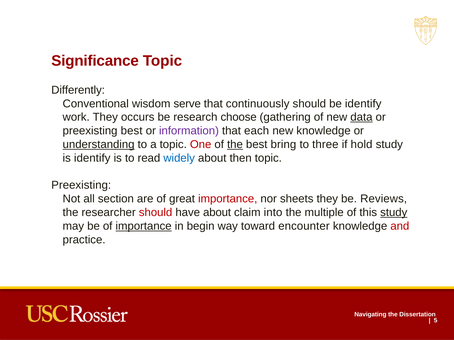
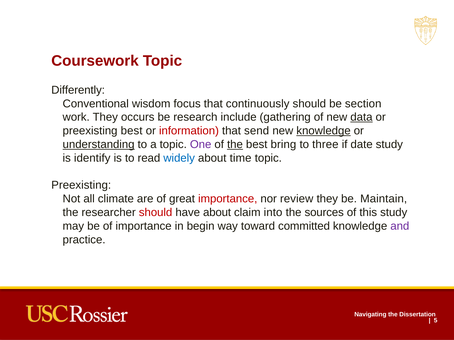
Significance: Significance -> Coursework
serve: serve -> focus
be identify: identify -> section
choose: choose -> include
information colour: purple -> red
each: each -> send
knowledge at (324, 131) underline: none -> present
One colour: red -> purple
hold: hold -> date
then: then -> time
section: section -> climate
sheets: sheets -> review
Reviews: Reviews -> Maintain
multiple: multiple -> sources
study at (394, 213) underline: present -> none
importance at (144, 226) underline: present -> none
encounter: encounter -> committed
and colour: red -> purple
